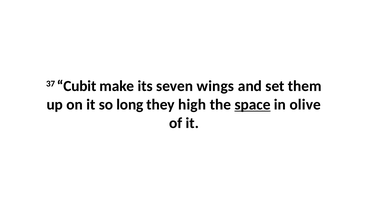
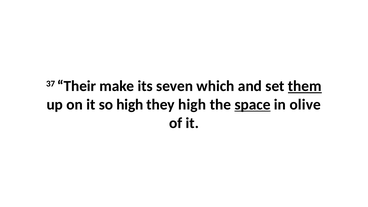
Cubit: Cubit -> Their
wings: wings -> which
them underline: none -> present
so long: long -> high
